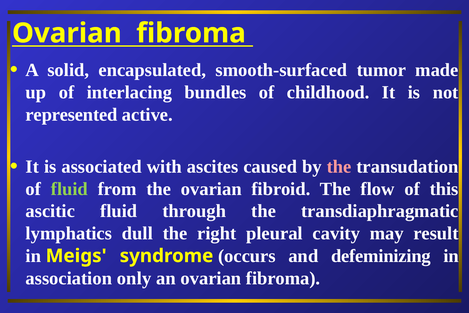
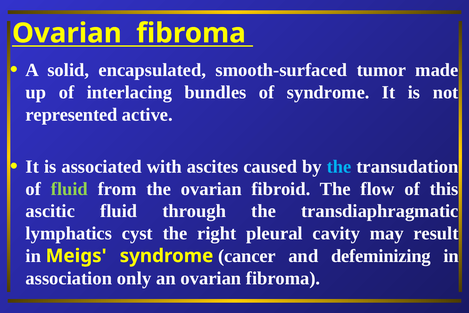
of childhood: childhood -> syndrome
the at (339, 166) colour: pink -> light blue
dull: dull -> cyst
occurs: occurs -> cancer
